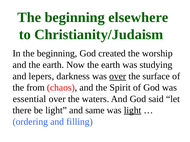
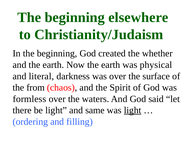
worship: worship -> whether
studying: studying -> physical
lepers: lepers -> literal
over at (118, 76) underline: present -> none
essential: essential -> formless
